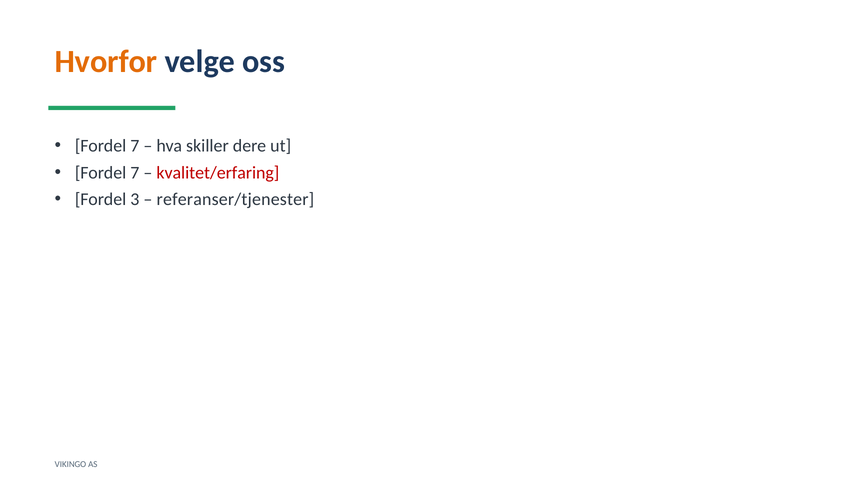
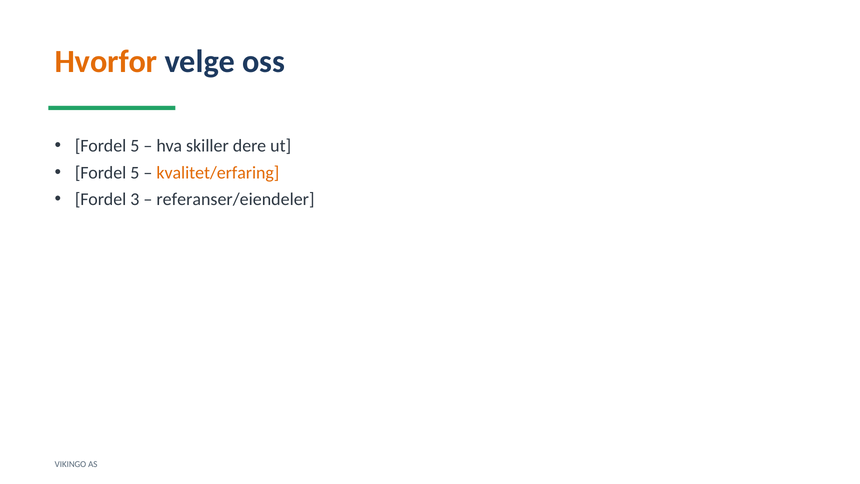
7 at (135, 146): 7 -> 5
7 at (135, 173): 7 -> 5
kvalitet/erfaring colour: red -> orange
referanser/tjenester: referanser/tjenester -> referanser/eiendeler
